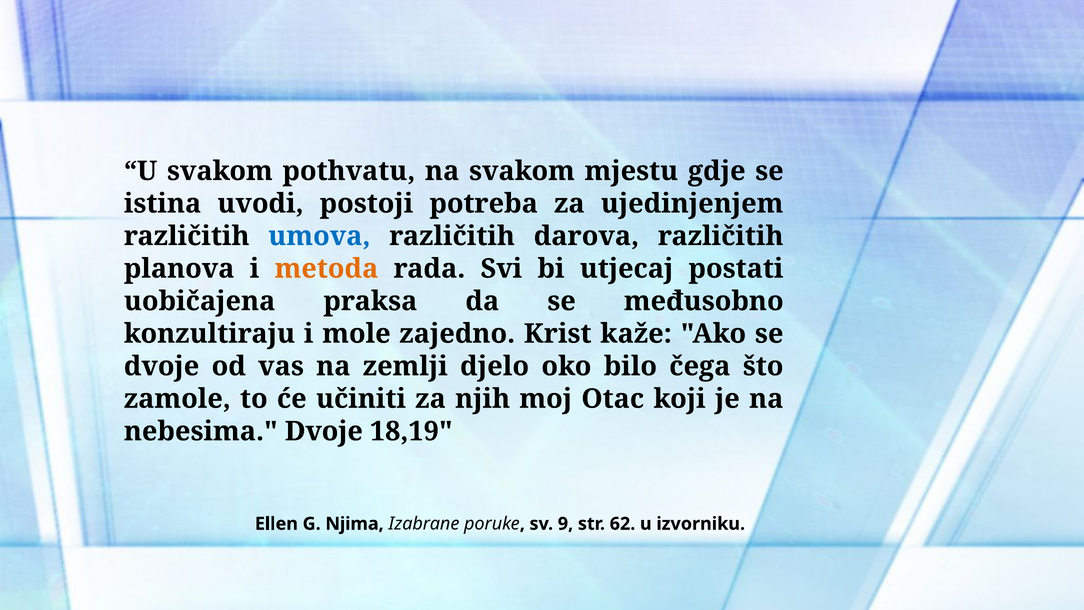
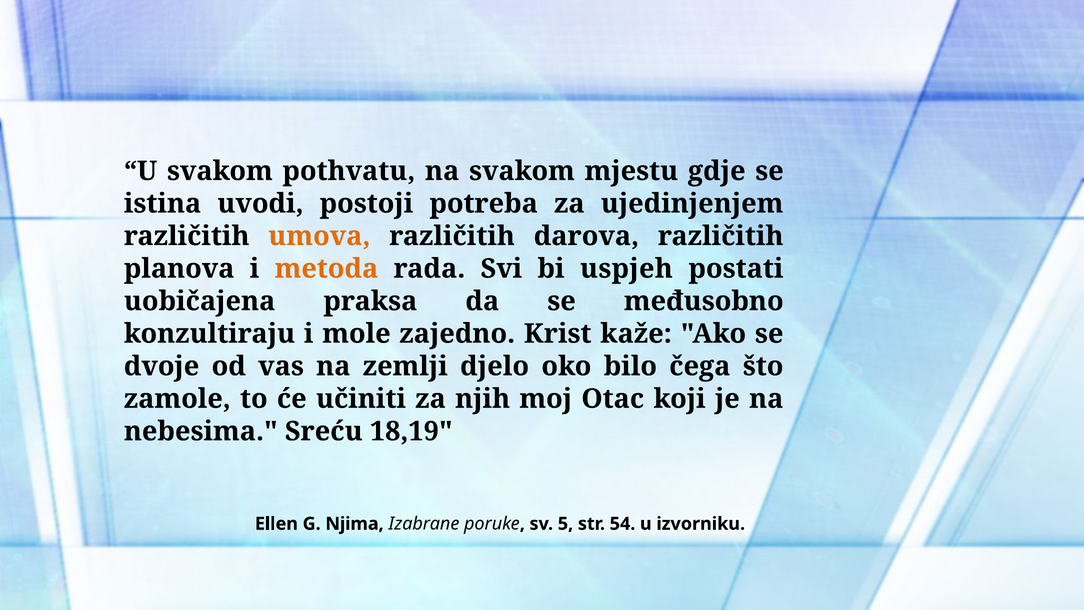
umova colour: blue -> orange
utjecaj: utjecaj -> uspjeh
nebesima Dvoje: Dvoje -> Sreću
9: 9 -> 5
62: 62 -> 54
